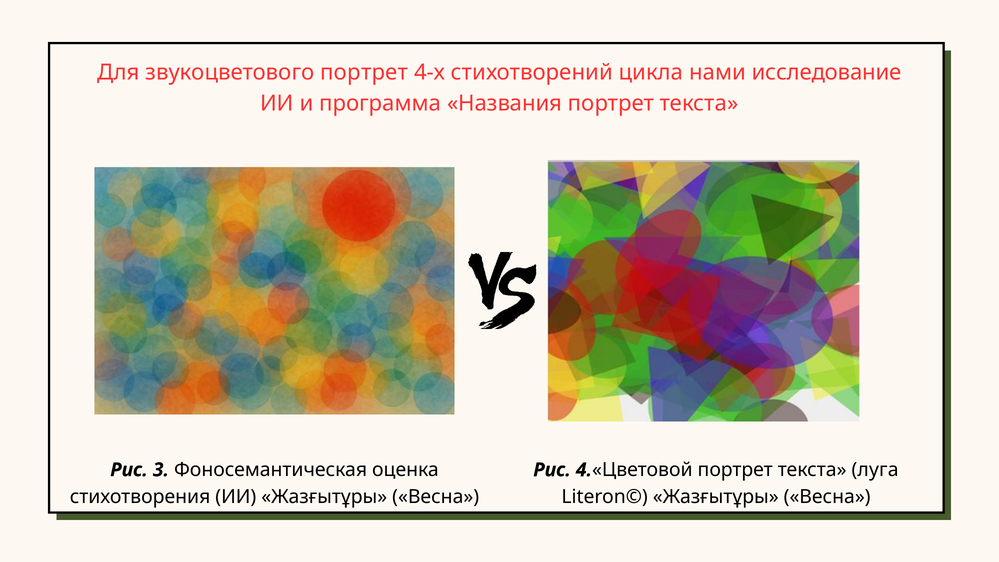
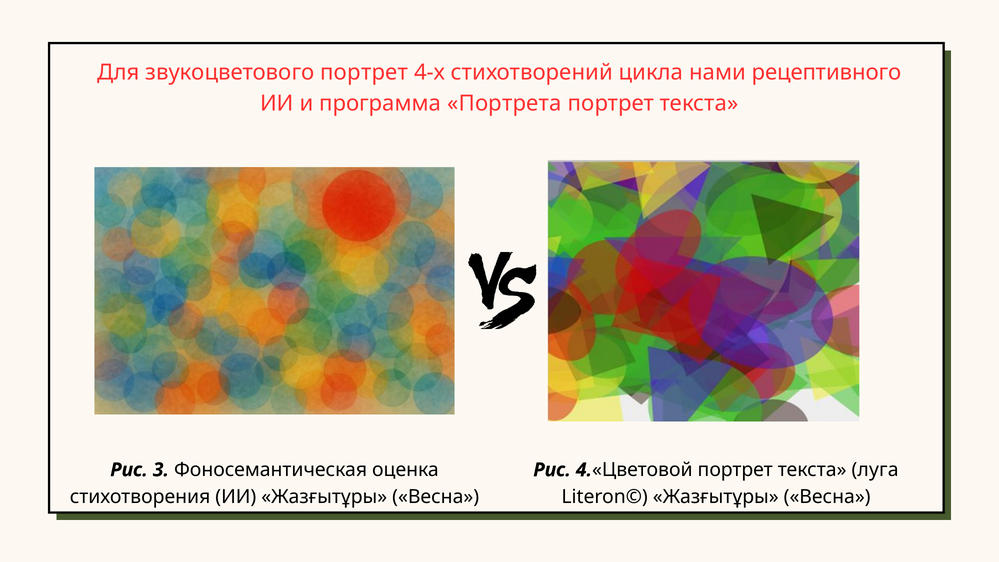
исследование: исследование -> рецептивного
Названия: Названия -> Портрета
